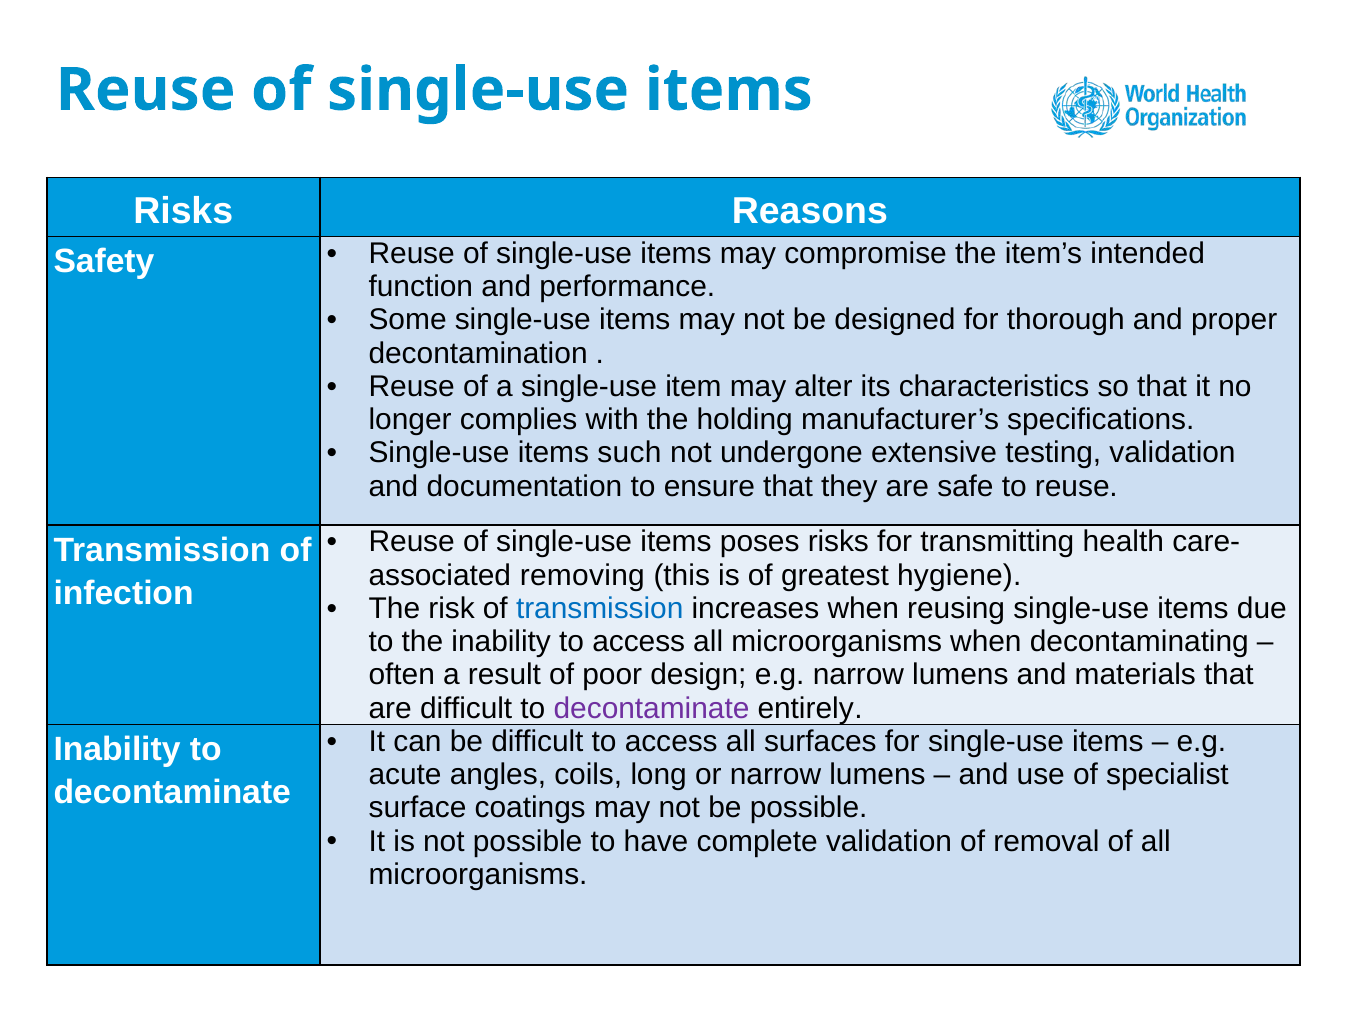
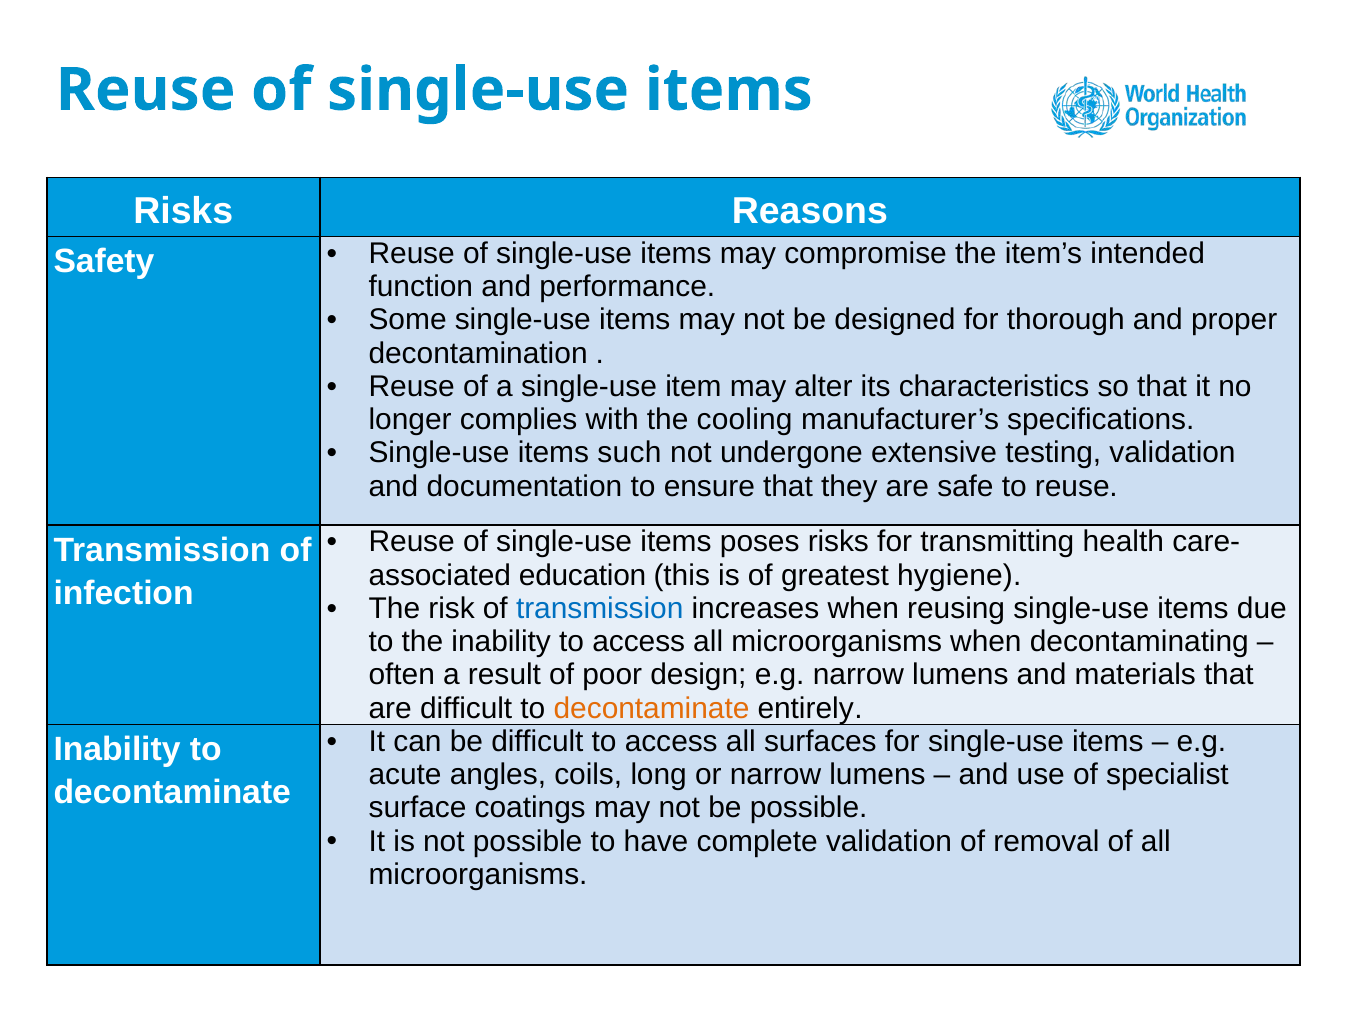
holding: holding -> cooling
removing: removing -> education
decontaminate at (652, 708) colour: purple -> orange
